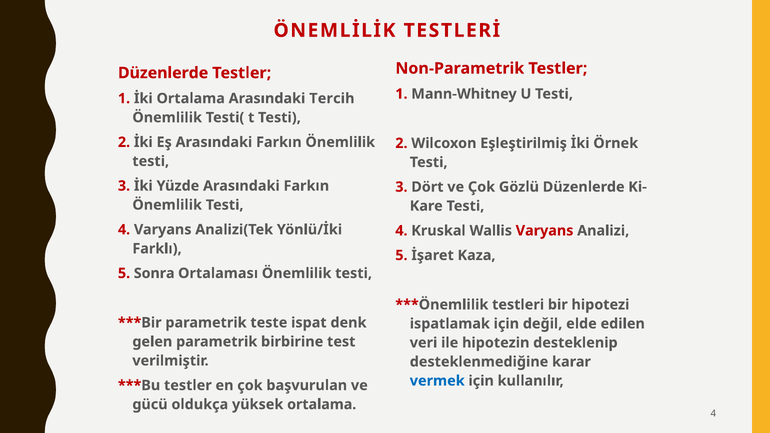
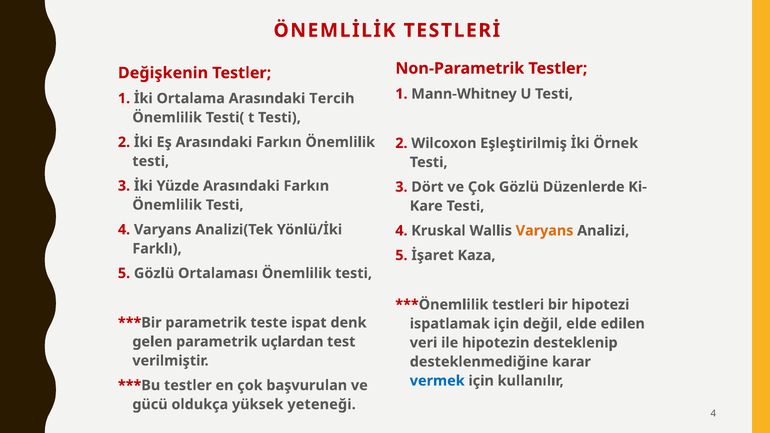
Düzenlerde at (163, 73): Düzenlerde -> Değişkenin
Varyans at (545, 231) colour: red -> orange
5 Sonra: Sonra -> Gözlü
birbirine: birbirine -> uçlardan
yüksek ortalama: ortalama -> yeteneği
